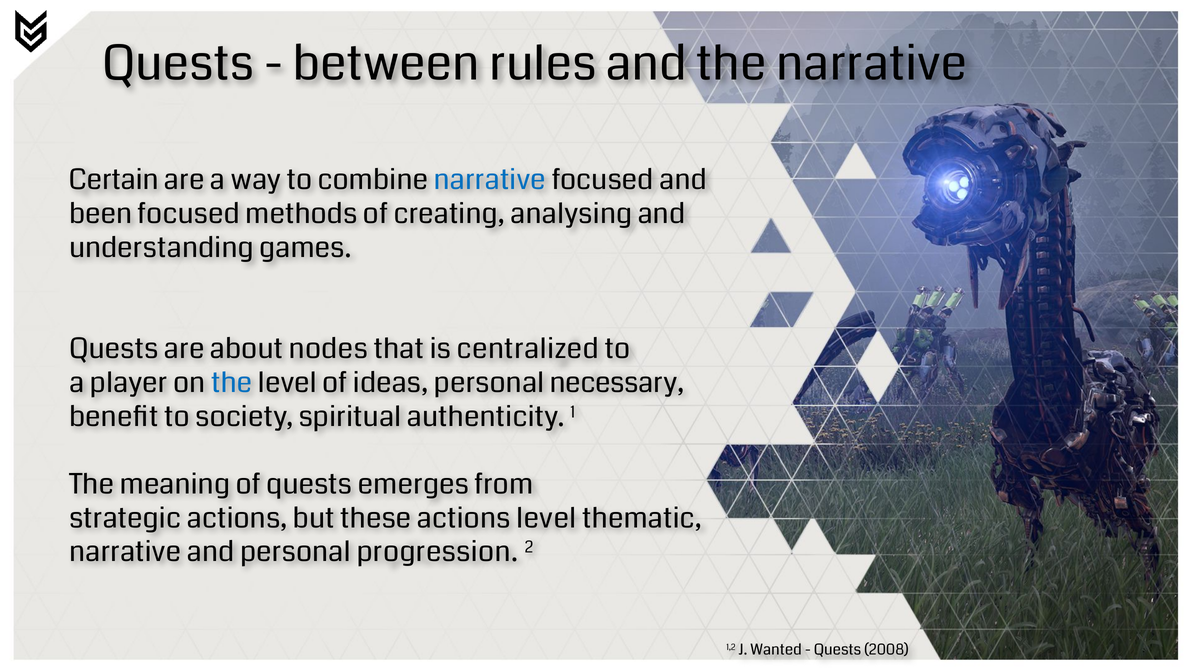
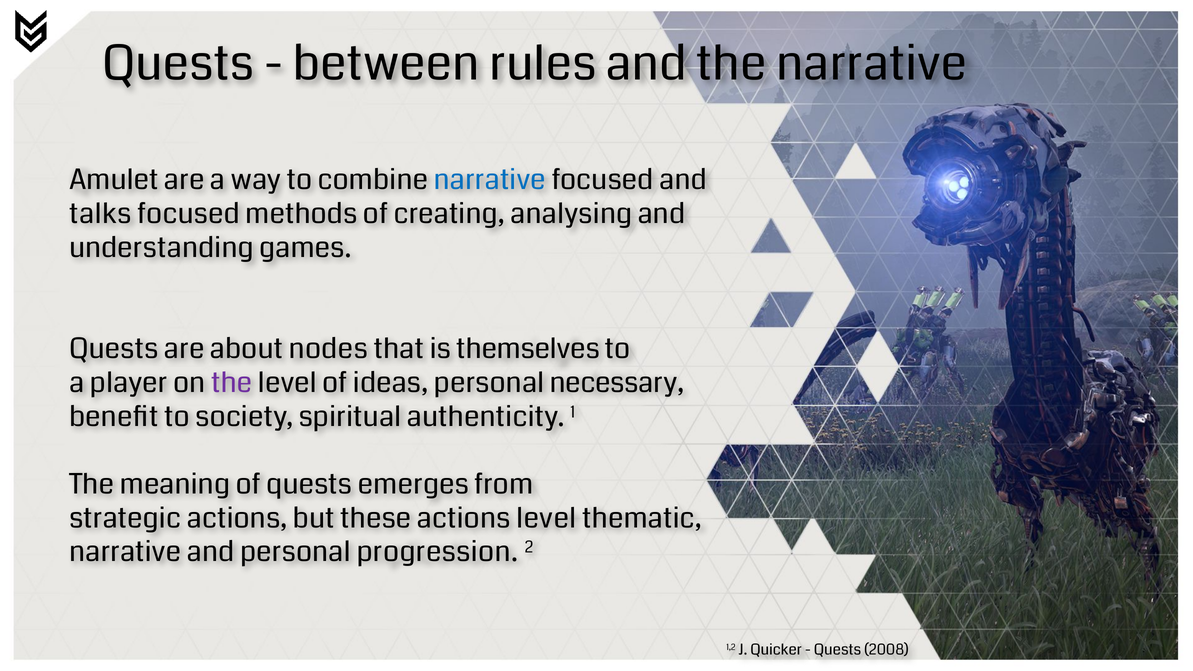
Certain: Certain -> Amulet
been: been -> talks
centralized: centralized -> themselves
the at (232, 383) colour: blue -> purple
Wanted: Wanted -> Quicker
